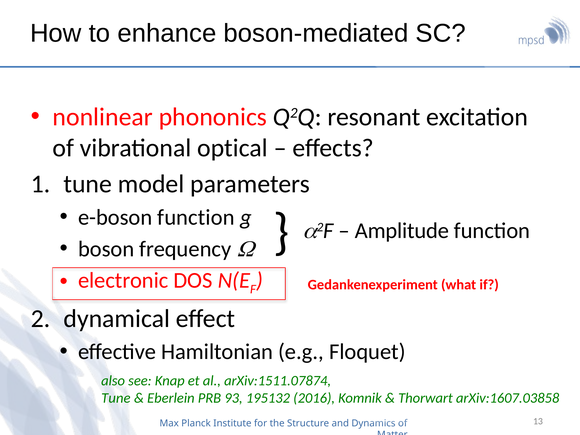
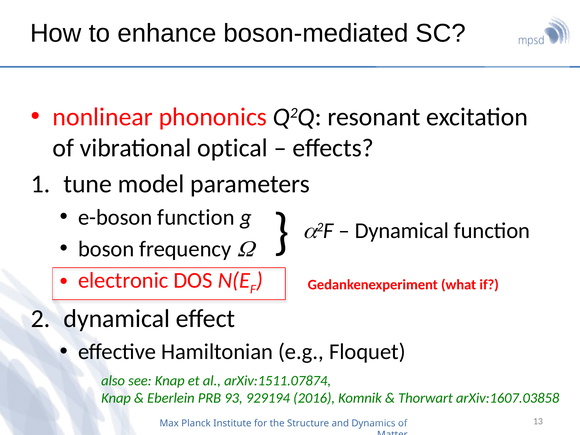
Amplitude at (402, 231): Amplitude -> Dynamical
Tune at (116, 398): Tune -> Knap
195132: 195132 -> 929194
